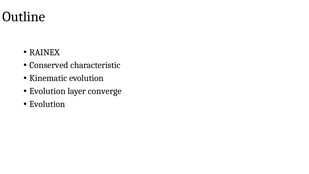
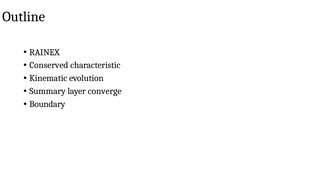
Evolution at (47, 91): Evolution -> Summary
Evolution at (47, 104): Evolution -> Boundary
